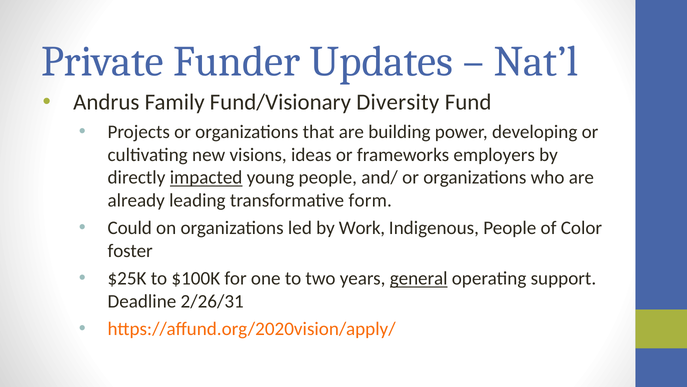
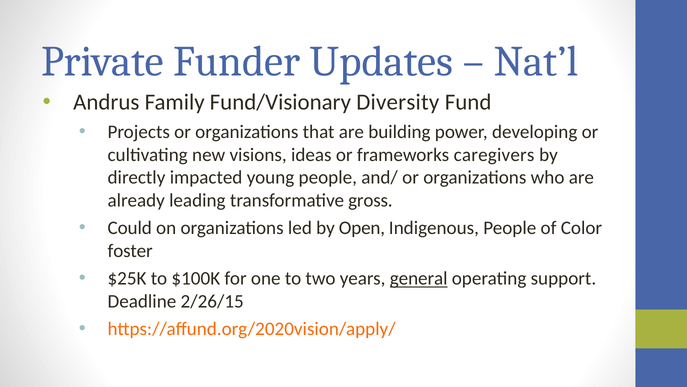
employers: employers -> caregivers
impacted underline: present -> none
form: form -> gross
Work: Work -> Open
2/26/31: 2/26/31 -> 2/26/15
